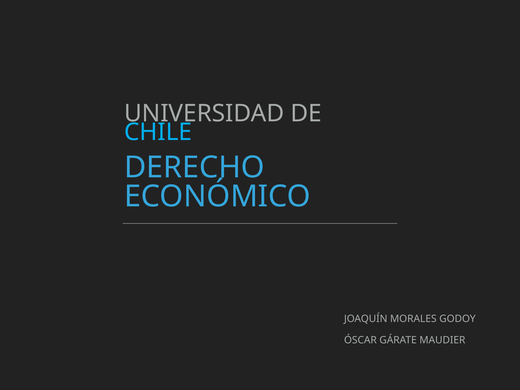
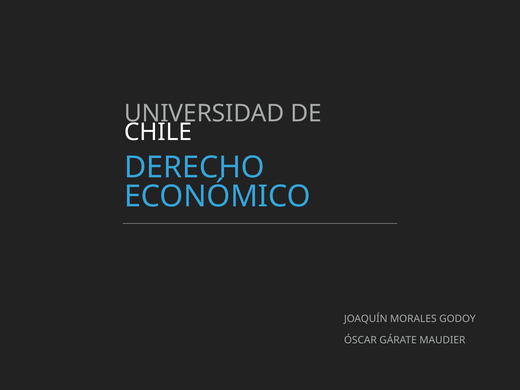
CHILE colour: light blue -> white
